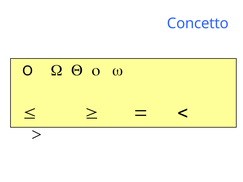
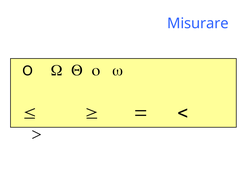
Concetto: Concetto -> Misurare
